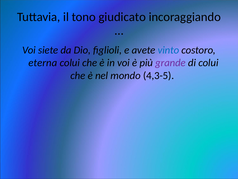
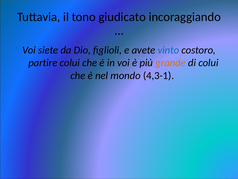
eterna: eterna -> partire
grande colour: purple -> orange
4,3-5: 4,3-5 -> 4,3-1
